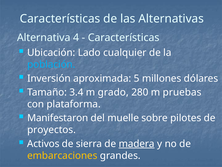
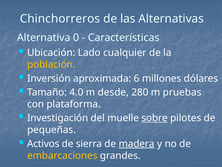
Características at (60, 19): Características -> Chinchorreros
4: 4 -> 0
población colour: light blue -> yellow
5: 5 -> 6
3.4: 3.4 -> 4.0
grado: grado -> desde
Manifestaron: Manifestaron -> Investigación
sobre underline: none -> present
proyectos: proyectos -> pequeñas
